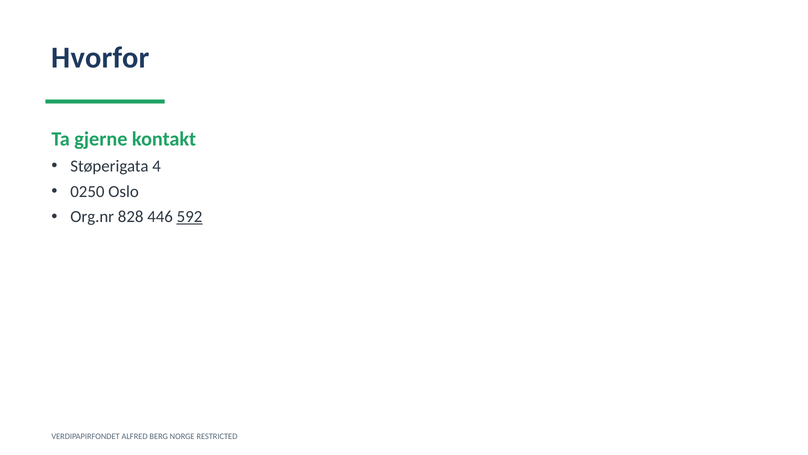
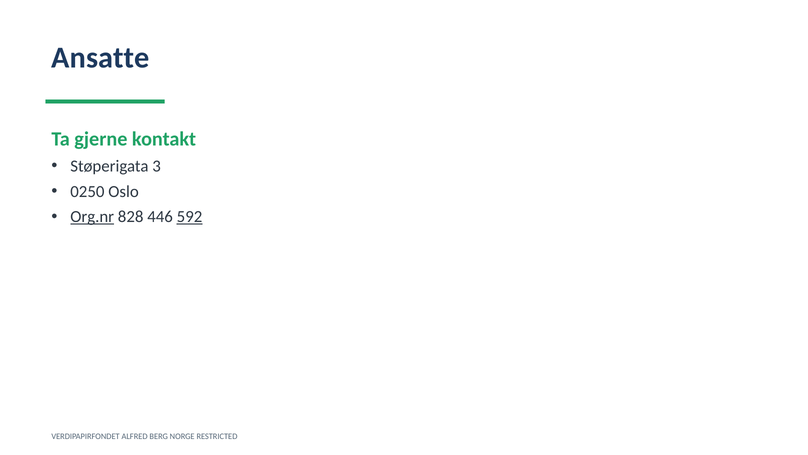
Hvorfor: Hvorfor -> Ansatte
4: 4 -> 3
Org.nr underline: none -> present
